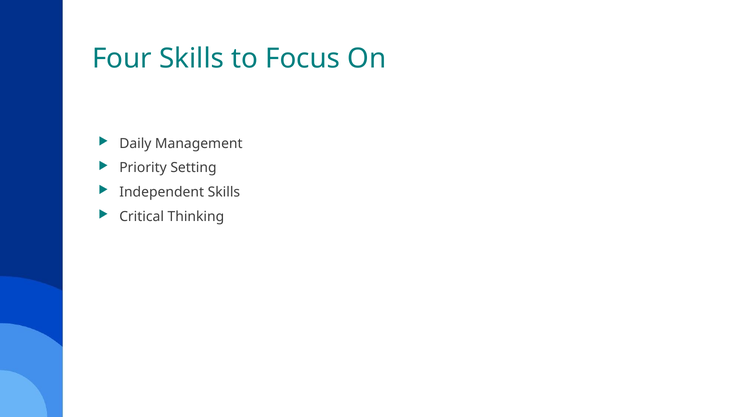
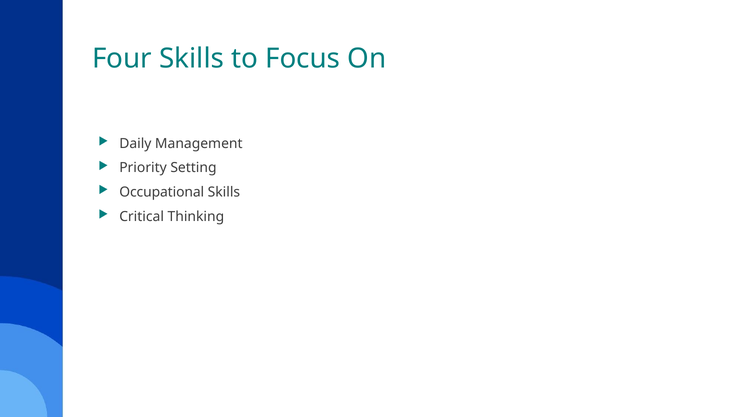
Independent: Independent -> Occupational
